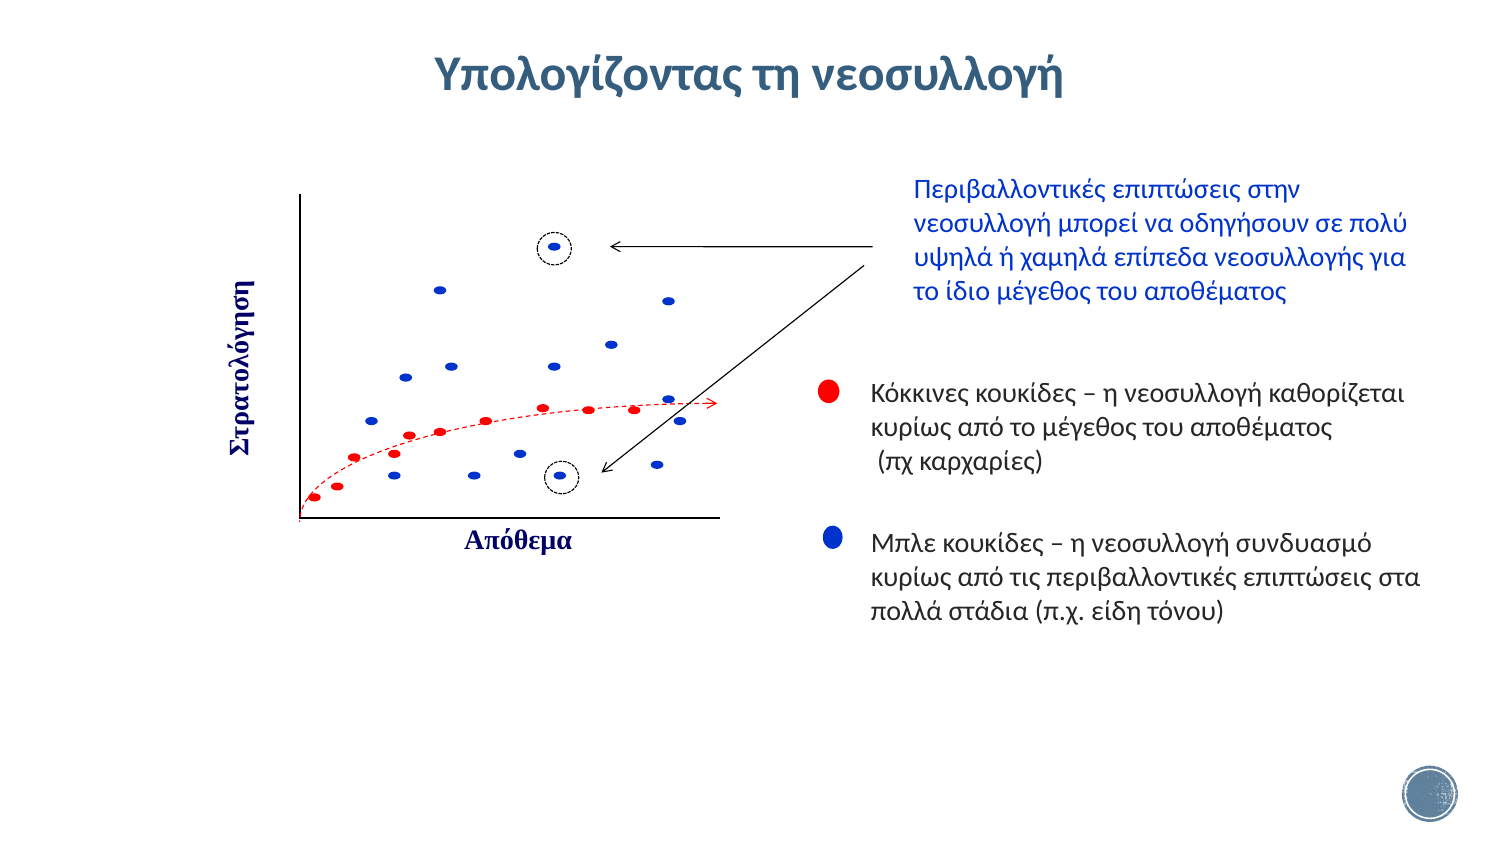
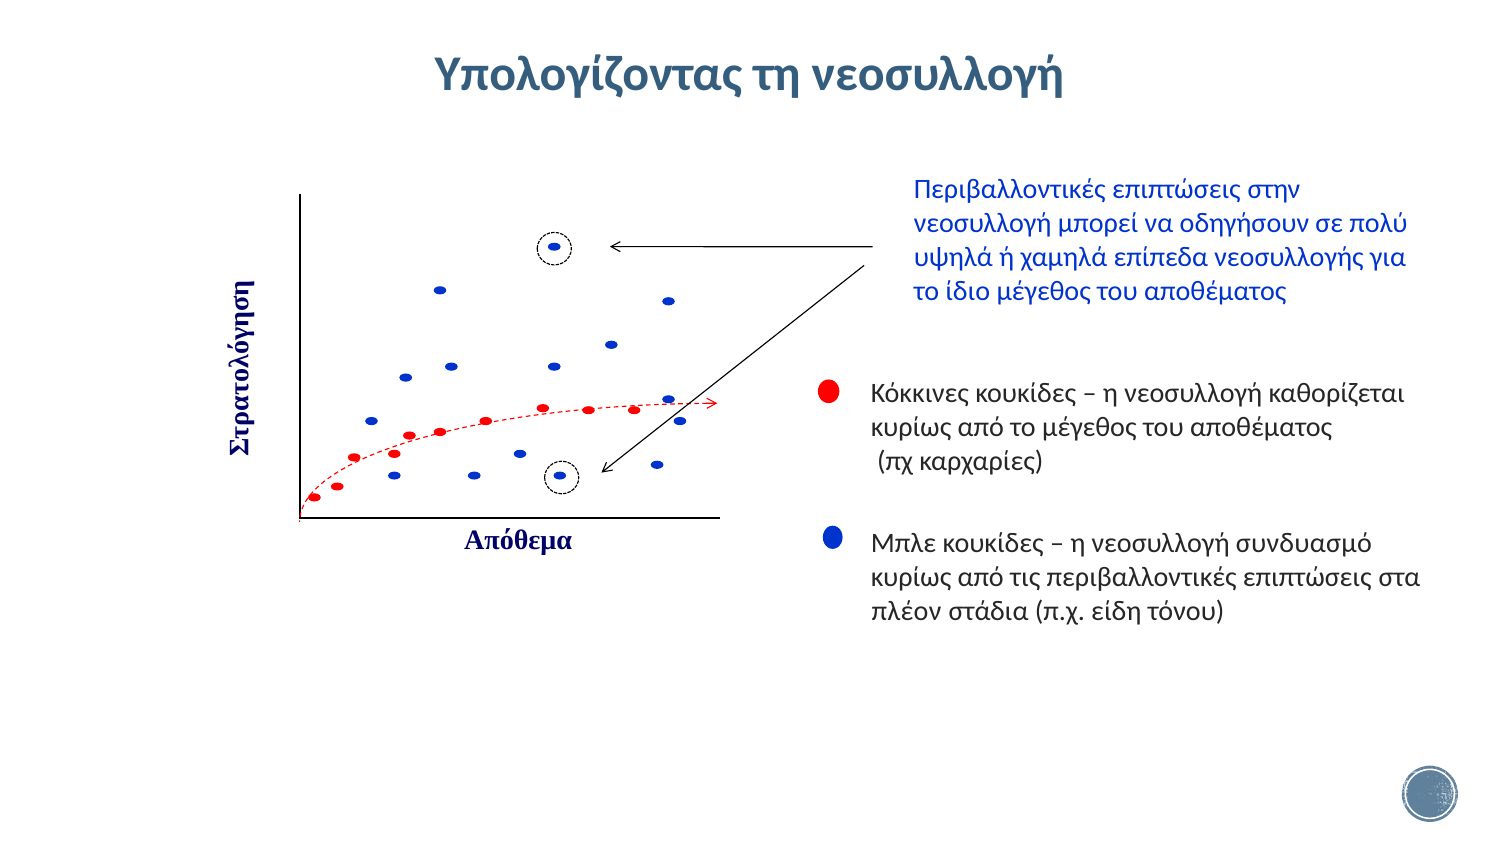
πολλά: πολλά -> πλέον
